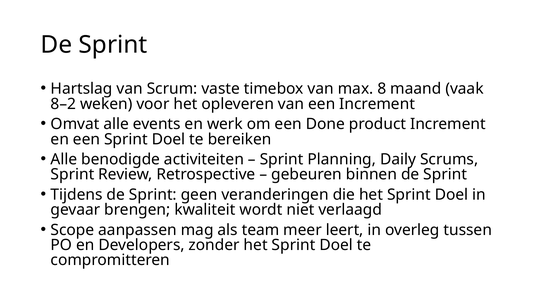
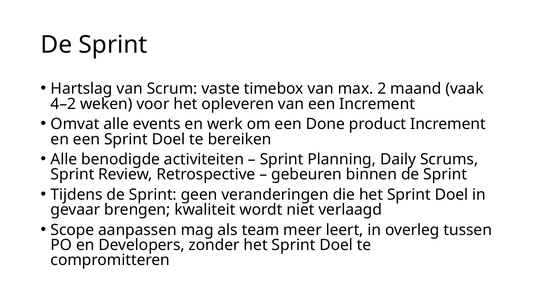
8: 8 -> 2
8–2: 8–2 -> 4–2
